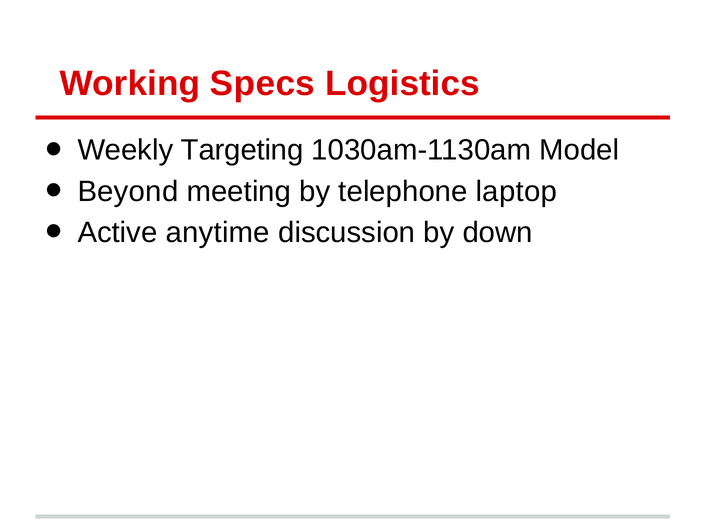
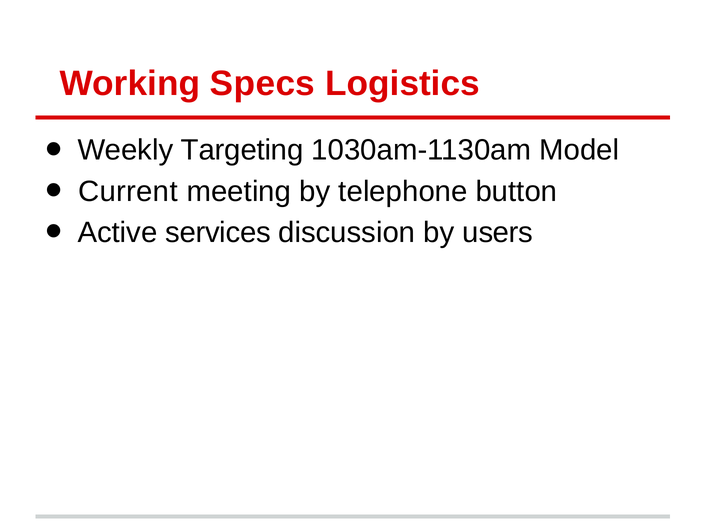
Beyond: Beyond -> Current
laptop: laptop -> button
anytime: anytime -> services
down: down -> users
